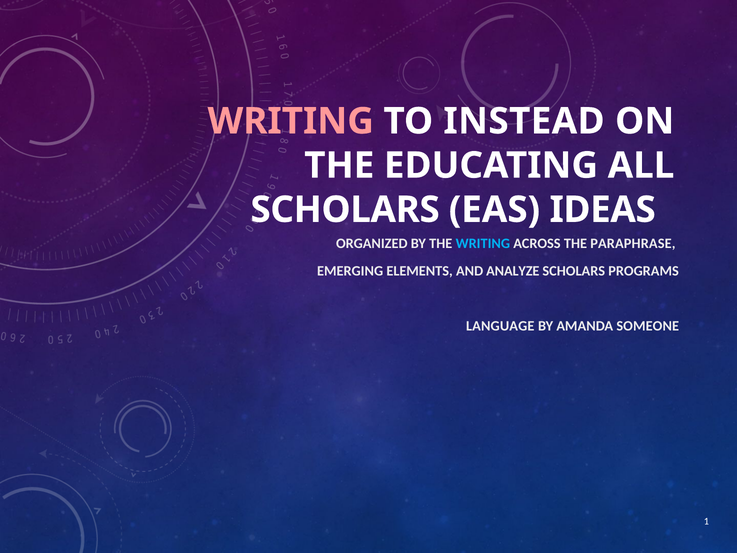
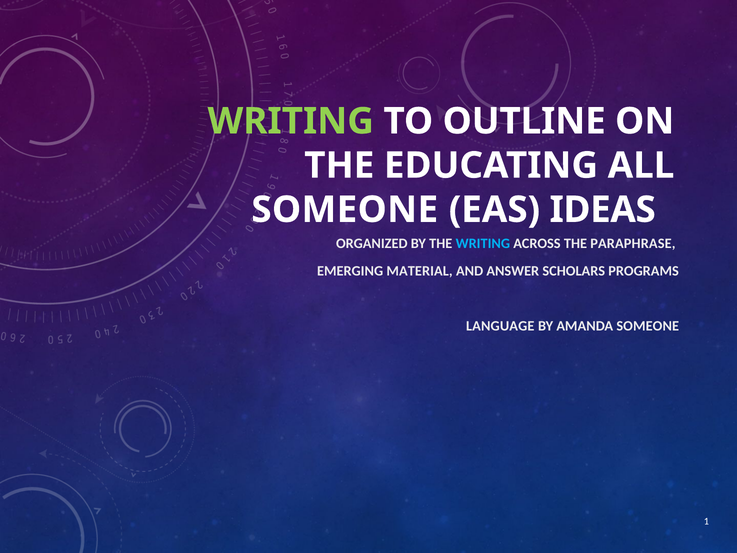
WRITING at (291, 121) colour: pink -> light green
INSTEAD: INSTEAD -> OUTLINE
SCHOLARS at (345, 210): SCHOLARS -> SOMEONE
ELEMENTS: ELEMENTS -> MATERIAL
ANALYZE: ANALYZE -> ANSWER
